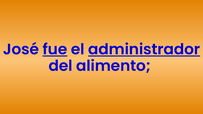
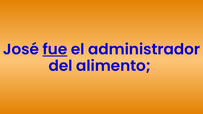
administrador underline: present -> none
